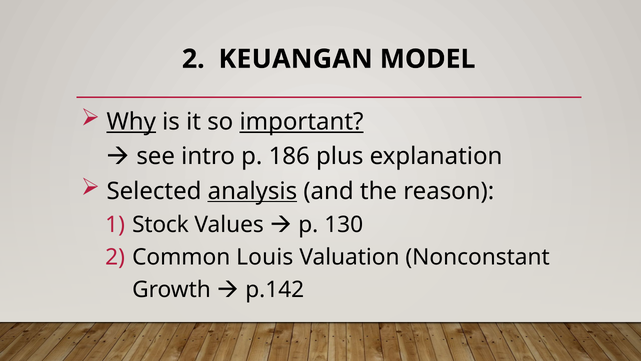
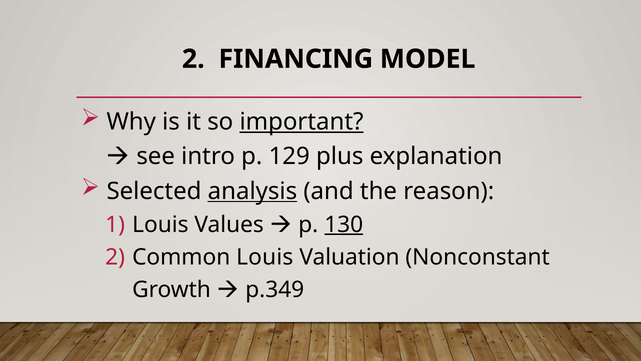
KEUANGAN: KEUANGAN -> FINANCING
Why underline: present -> none
186: 186 -> 129
Stock at (161, 224): Stock -> Louis
130 underline: none -> present
p.142: p.142 -> p.349
